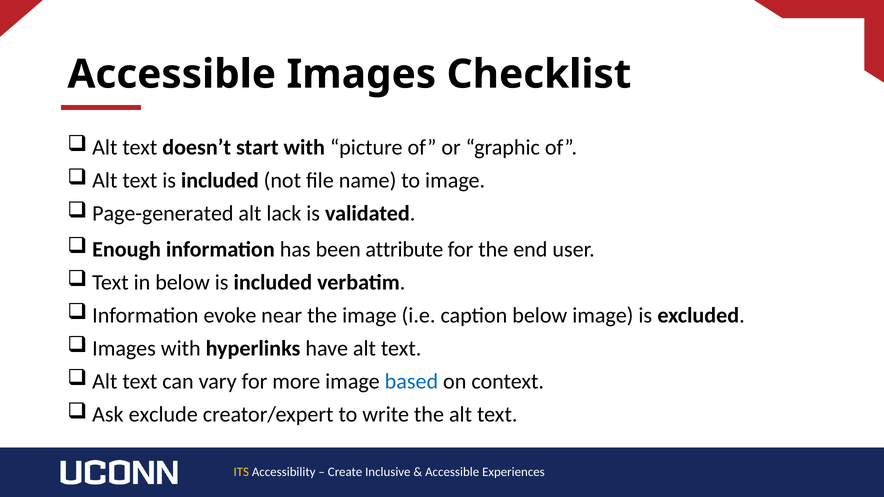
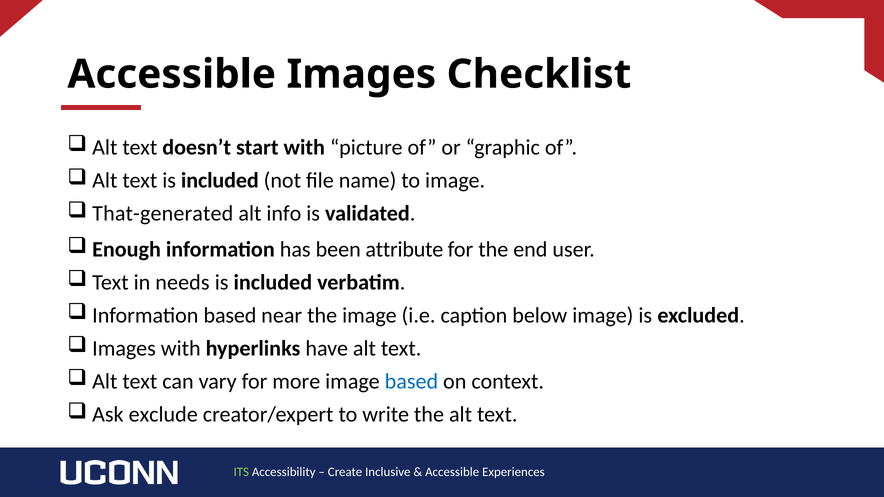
Page-generated: Page-generated -> That-generated
lack: lack -> info
in below: below -> needs
Information evoke: evoke -> based
ITS colour: yellow -> light green
